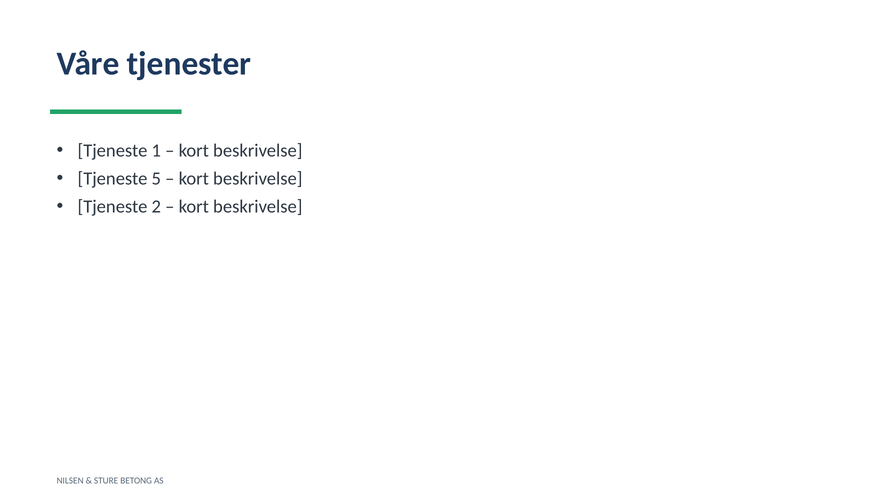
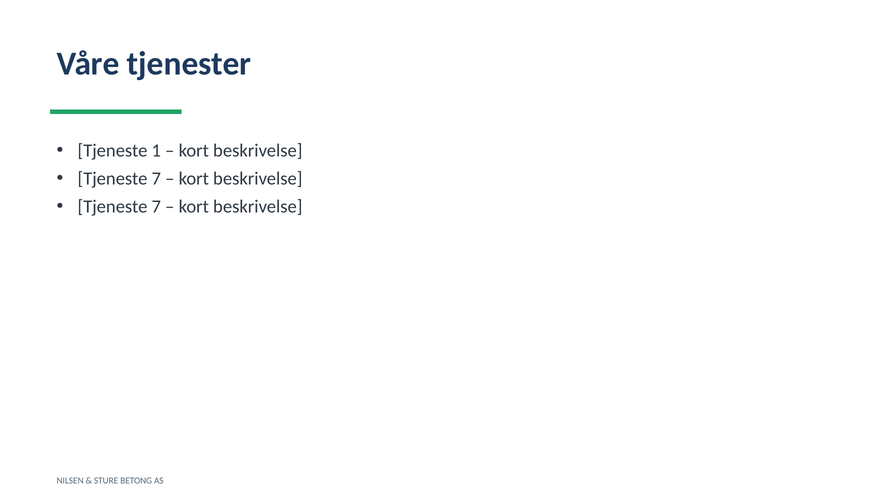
5 at (156, 179): 5 -> 7
2 at (156, 207): 2 -> 7
